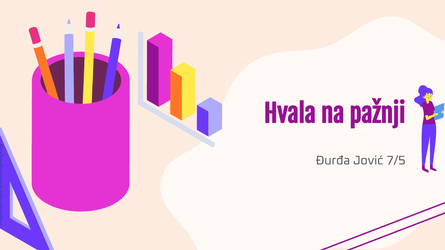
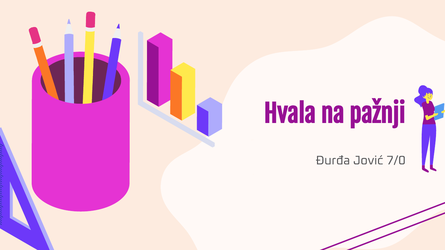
7/5: 7/5 -> 7/0
